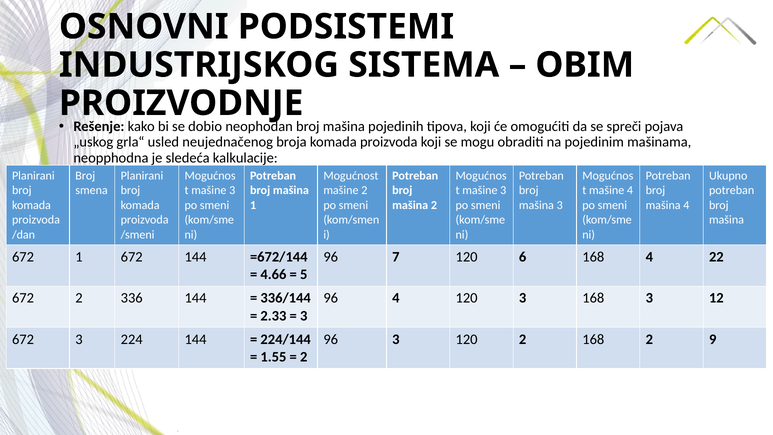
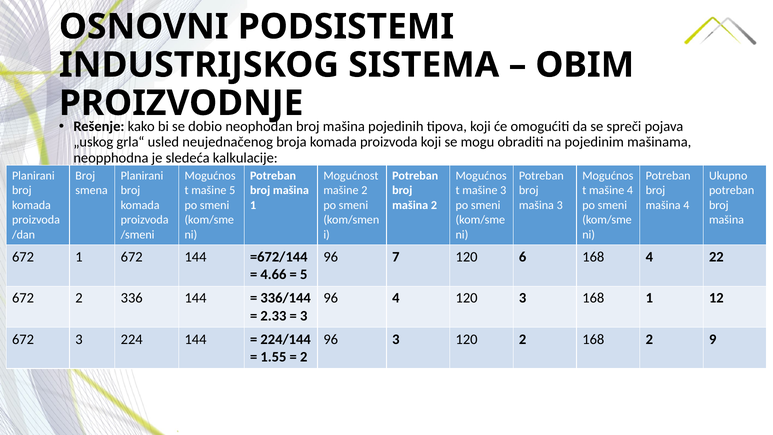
3 at (232, 190): 3 -> 5
168 3: 3 -> 1
